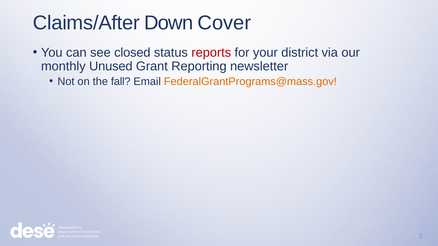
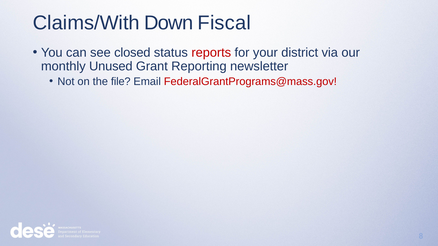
Claims/After: Claims/After -> Claims/With
Cover: Cover -> Fiscal
fall: fall -> file
FederalGrantPrograms@mass.gov colour: orange -> red
